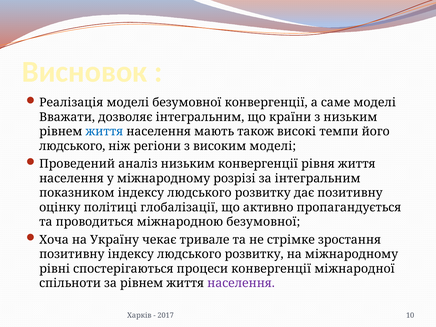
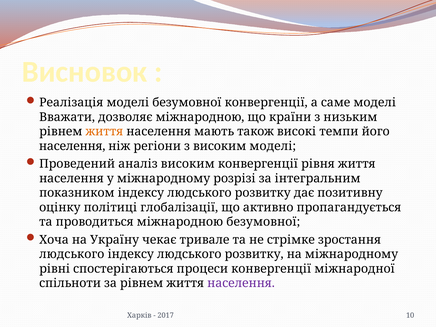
дозволяє інтегральним: інтегральним -> міжнародною
життя at (104, 132) colour: blue -> orange
людського at (72, 146): людського -> населення
аналіз низьким: низьким -> високим
позитивну at (72, 254): позитивну -> людського
